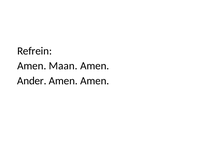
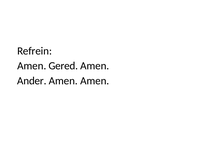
Maan: Maan -> Gered
